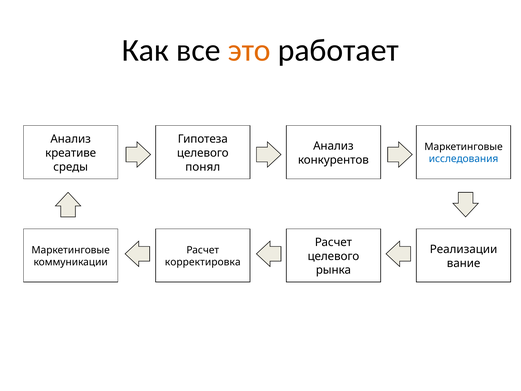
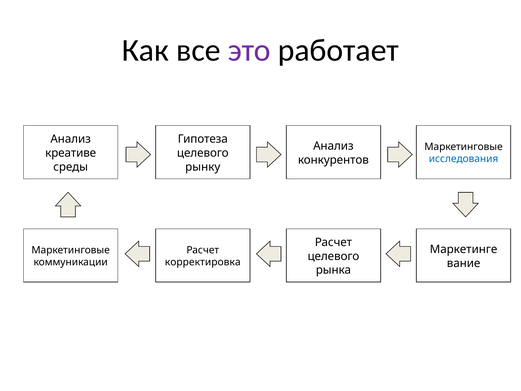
это colour: orange -> purple
понял: понял -> рынку
Реализации: Реализации -> Маркетинге
